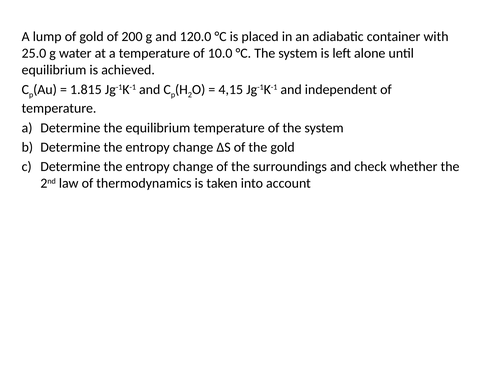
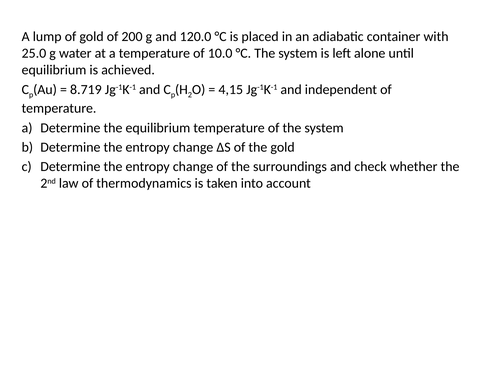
1.815: 1.815 -> 8.719
